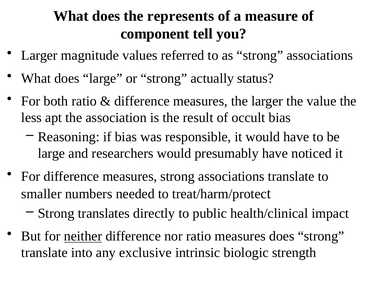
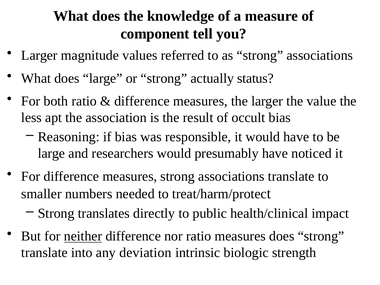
represents: represents -> knowledge
exclusive: exclusive -> deviation
